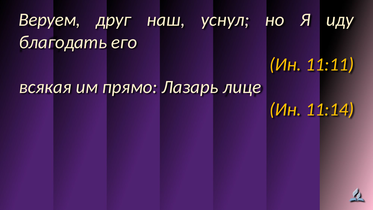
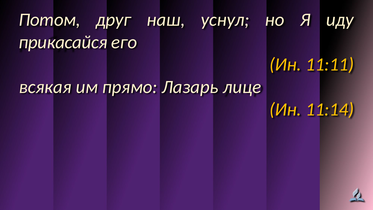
Веруем: Веруем -> Потом
благодать: благодать -> прикасайся
